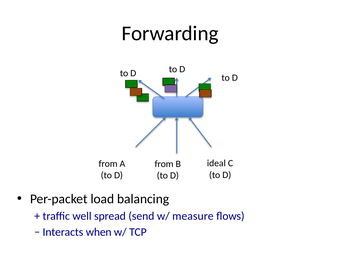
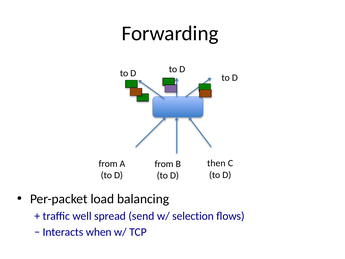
ideal: ideal -> then
measure: measure -> selection
